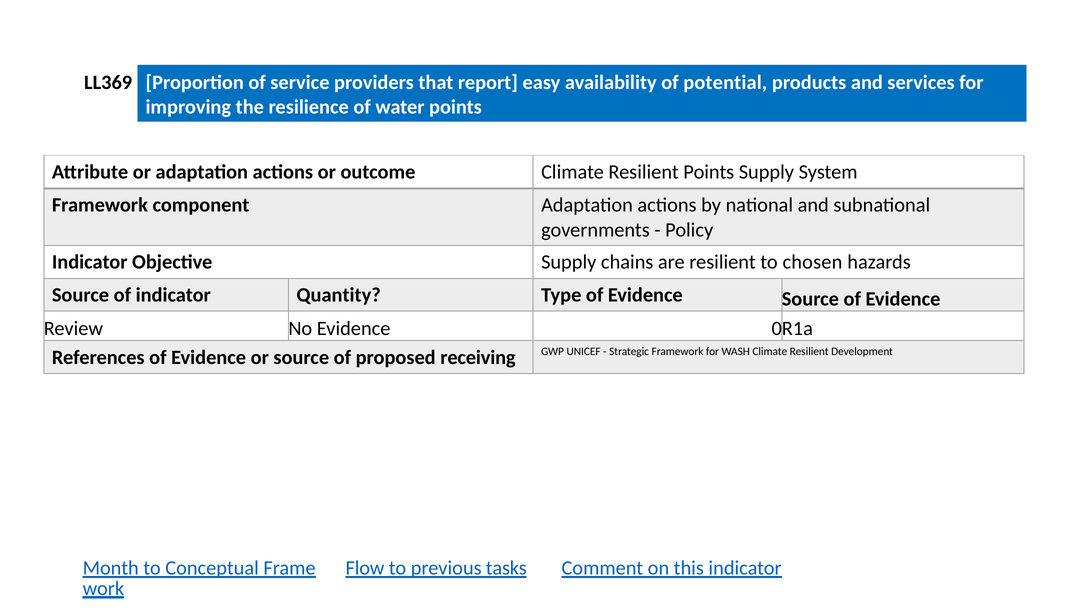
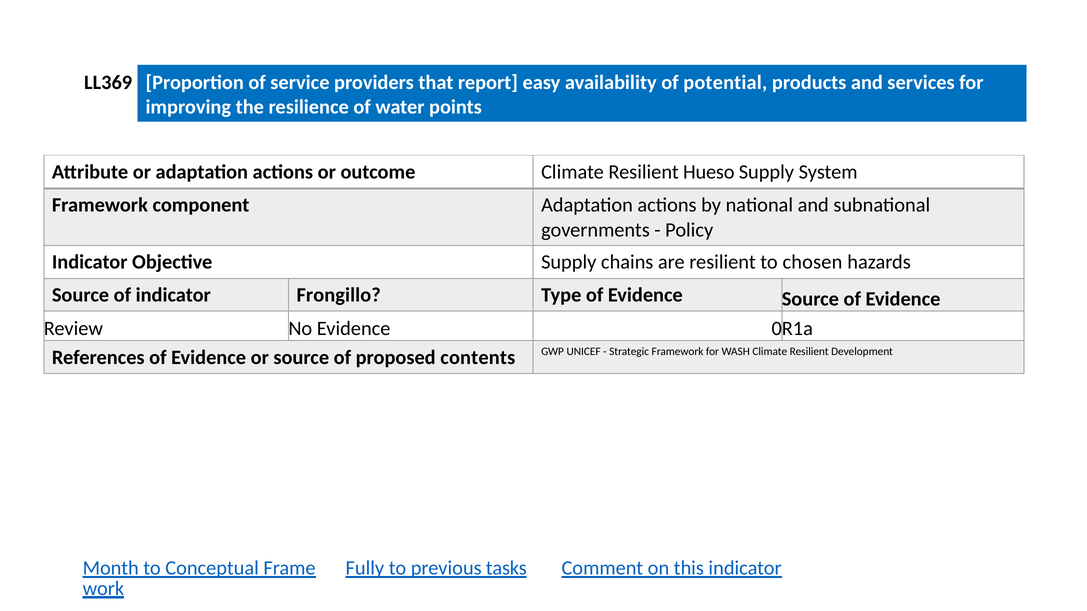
Resilient Points: Points -> Hueso
Quantity: Quantity -> Frongillo
receiving: receiving -> contents
Flow: Flow -> Fully
